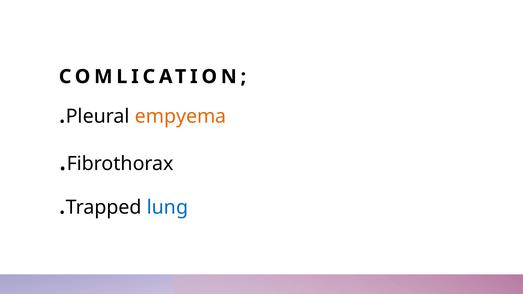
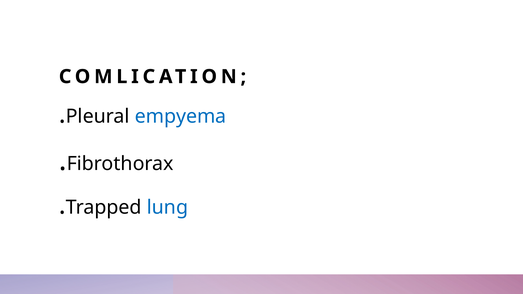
empyema colour: orange -> blue
